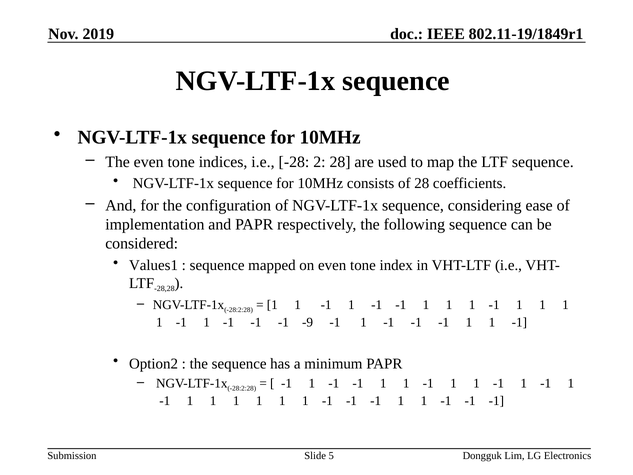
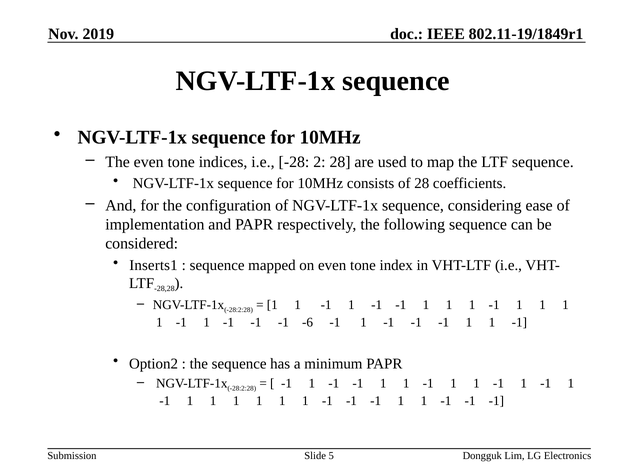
Values1: Values1 -> Inserts1
-9: -9 -> -6
